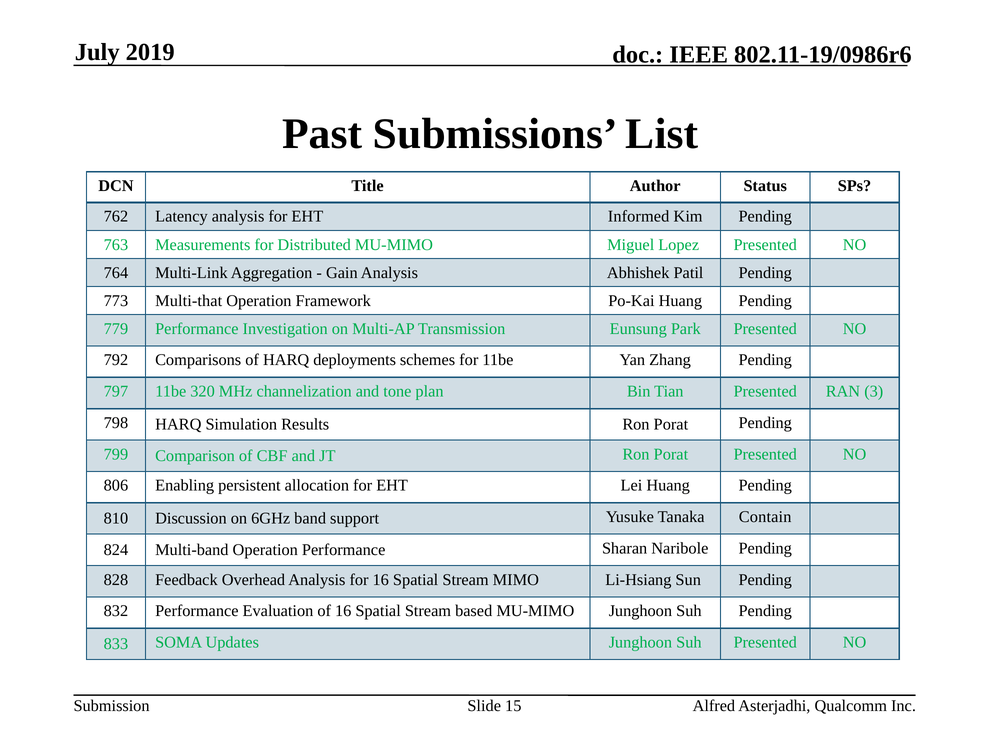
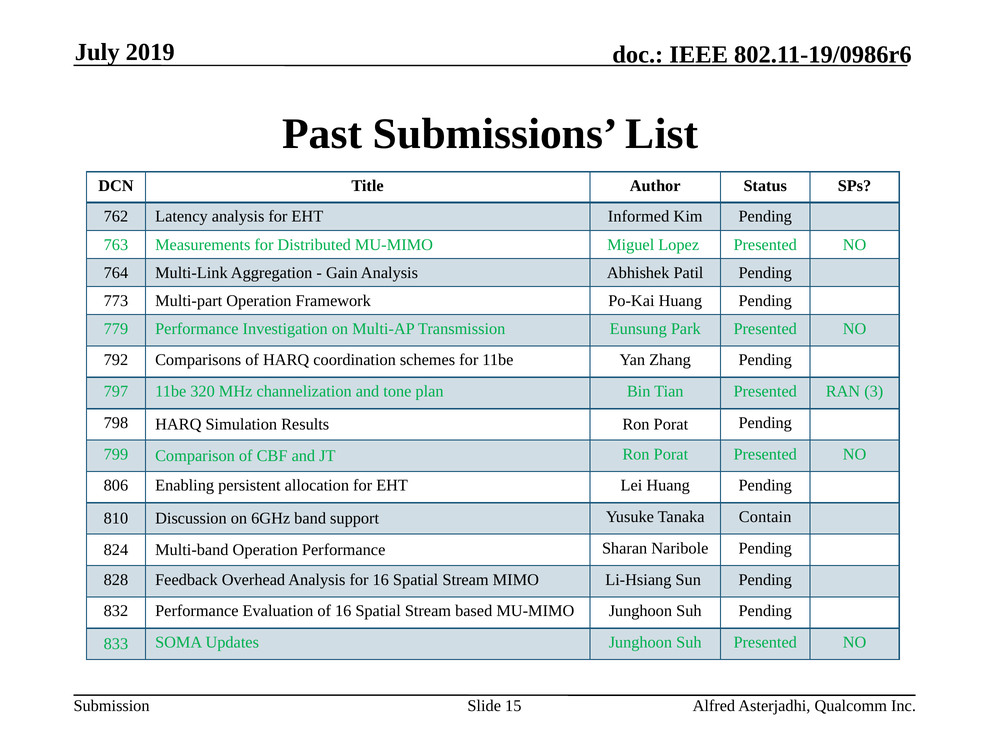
Multi-that: Multi-that -> Multi-part
deployments: deployments -> coordination
